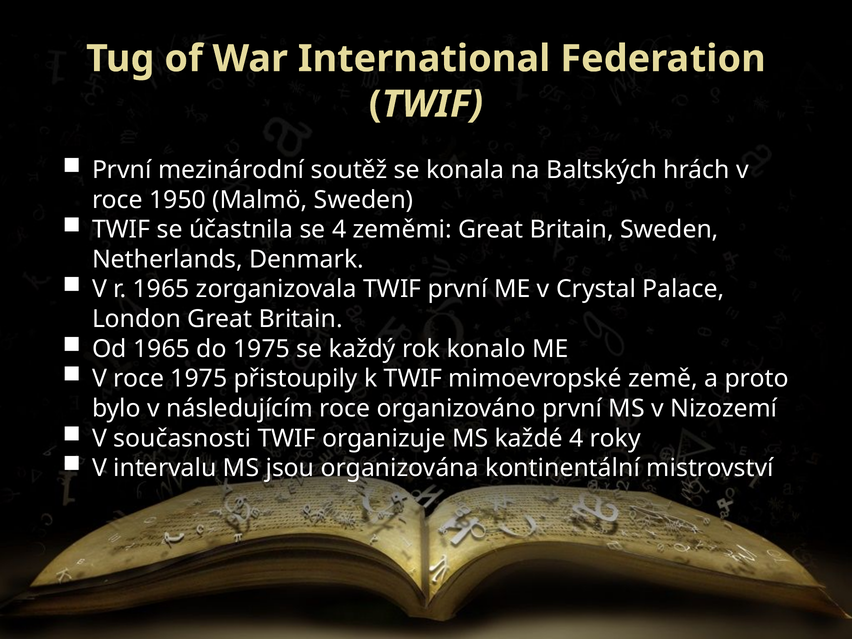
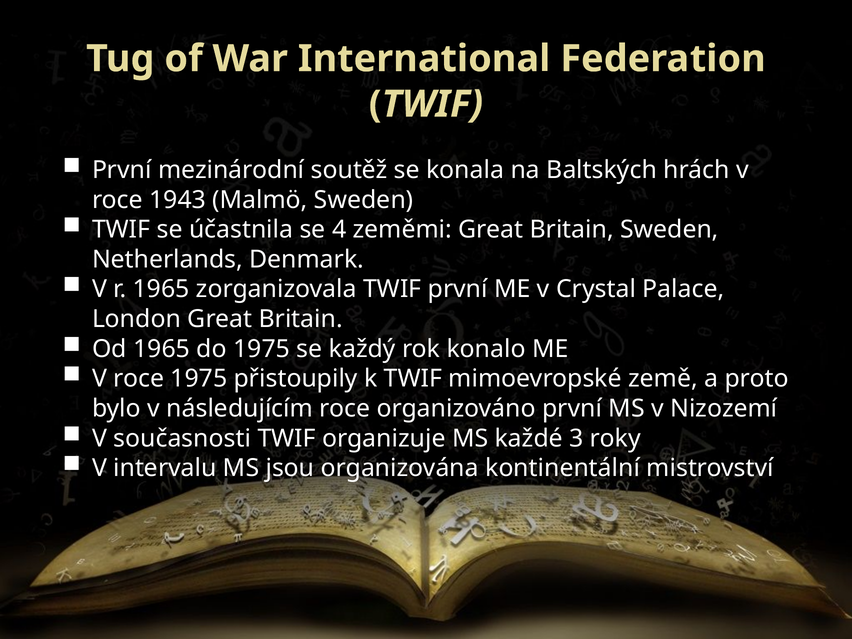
1950: 1950 -> 1943
každé 4: 4 -> 3
